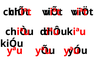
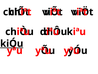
kiÓu underline: none -> present
